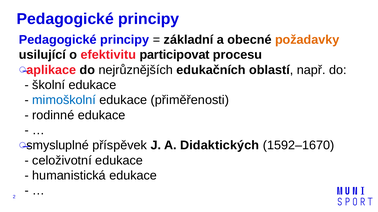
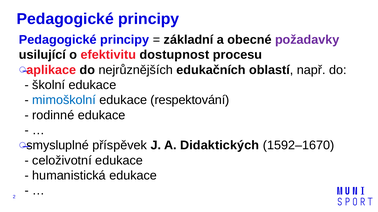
požadavky colour: orange -> purple
participovat: participovat -> dostupnost
přiměřenosti: přiměřenosti -> respektování
